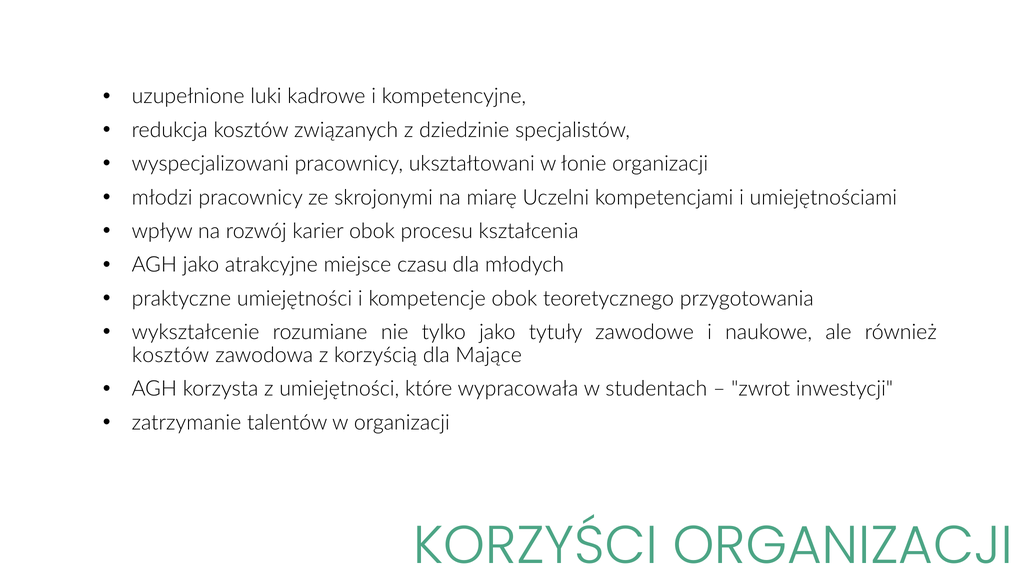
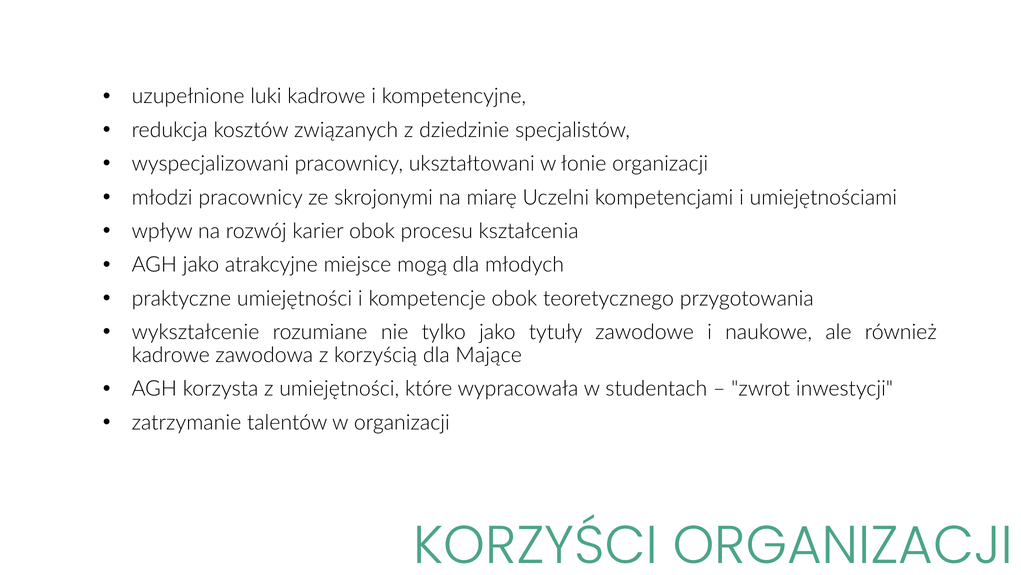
czasu: czasu -> mogą
kosztów at (171, 355): kosztów -> kadrowe
